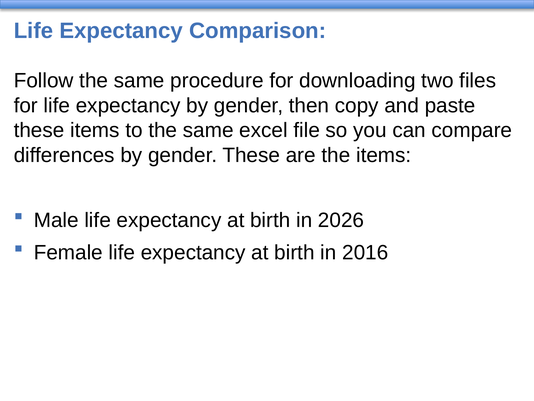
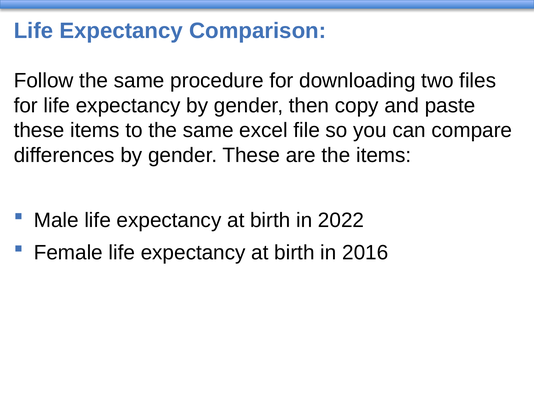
2026: 2026 -> 2022
